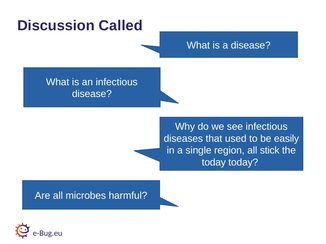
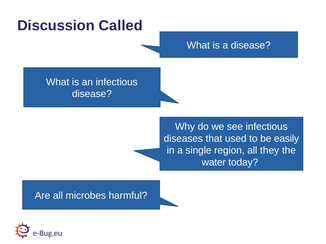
stick: stick -> they
today at (214, 163): today -> water
